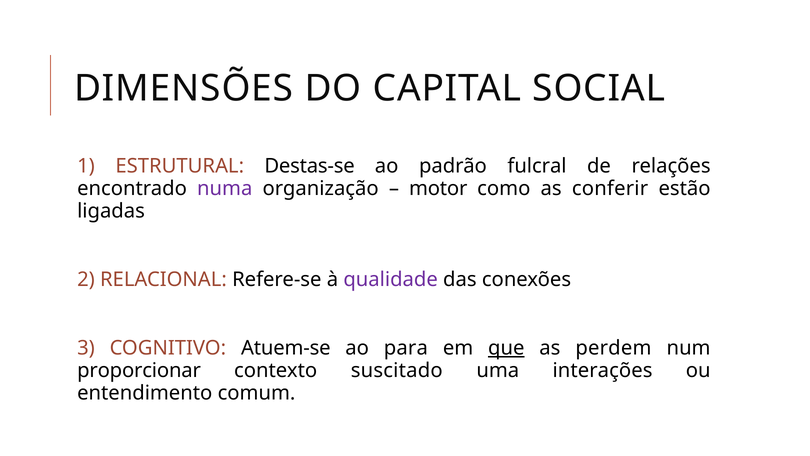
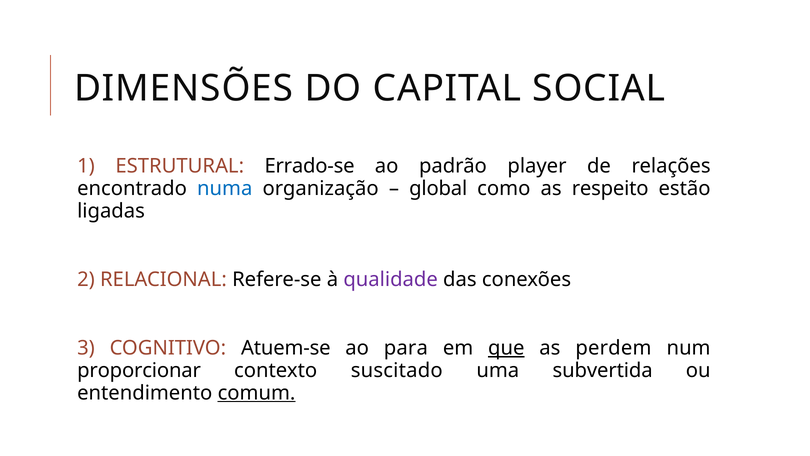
Destas-se: Destas-se -> Errado-se
fulcral: fulcral -> player
numa colour: purple -> blue
motor: motor -> global
conferir: conferir -> respeito
interações: interações -> subvertida
comum underline: none -> present
